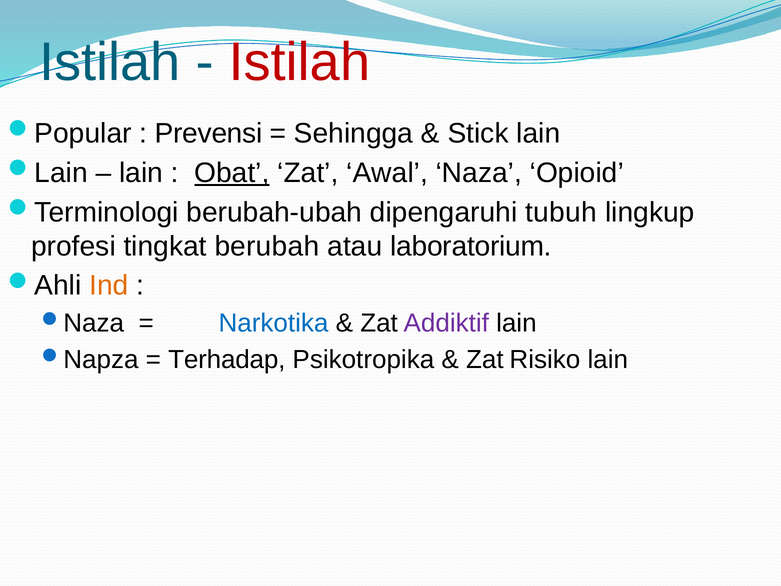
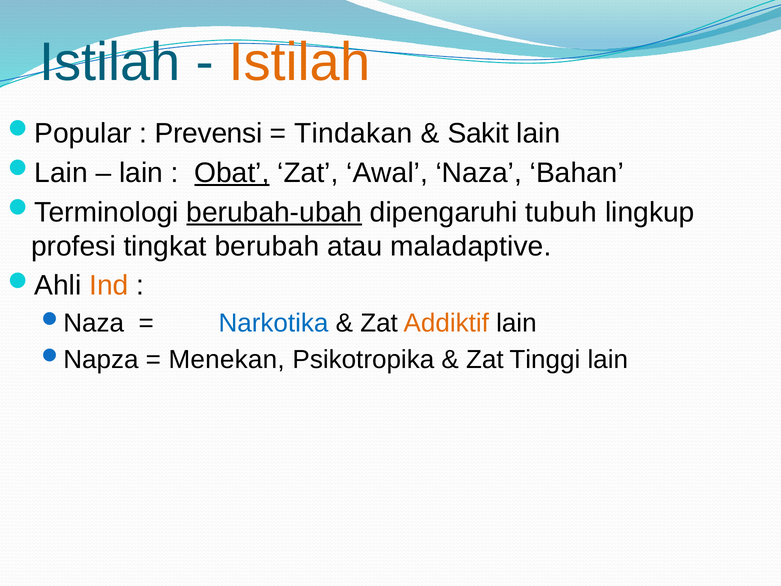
Istilah at (299, 62) colour: red -> orange
Sehingga: Sehingga -> Tindakan
Stick: Stick -> Sakit
Opioid: Opioid -> Bahan
berubah-ubah underline: none -> present
laboratorium: laboratorium -> maladaptive
Addiktif colour: purple -> orange
Terhadap: Terhadap -> Menekan
Risiko: Risiko -> Tinggi
